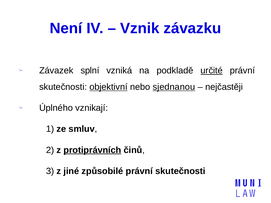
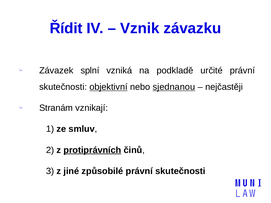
Není: Není -> Řídit
určité underline: present -> none
Úplného: Úplného -> Stranám
